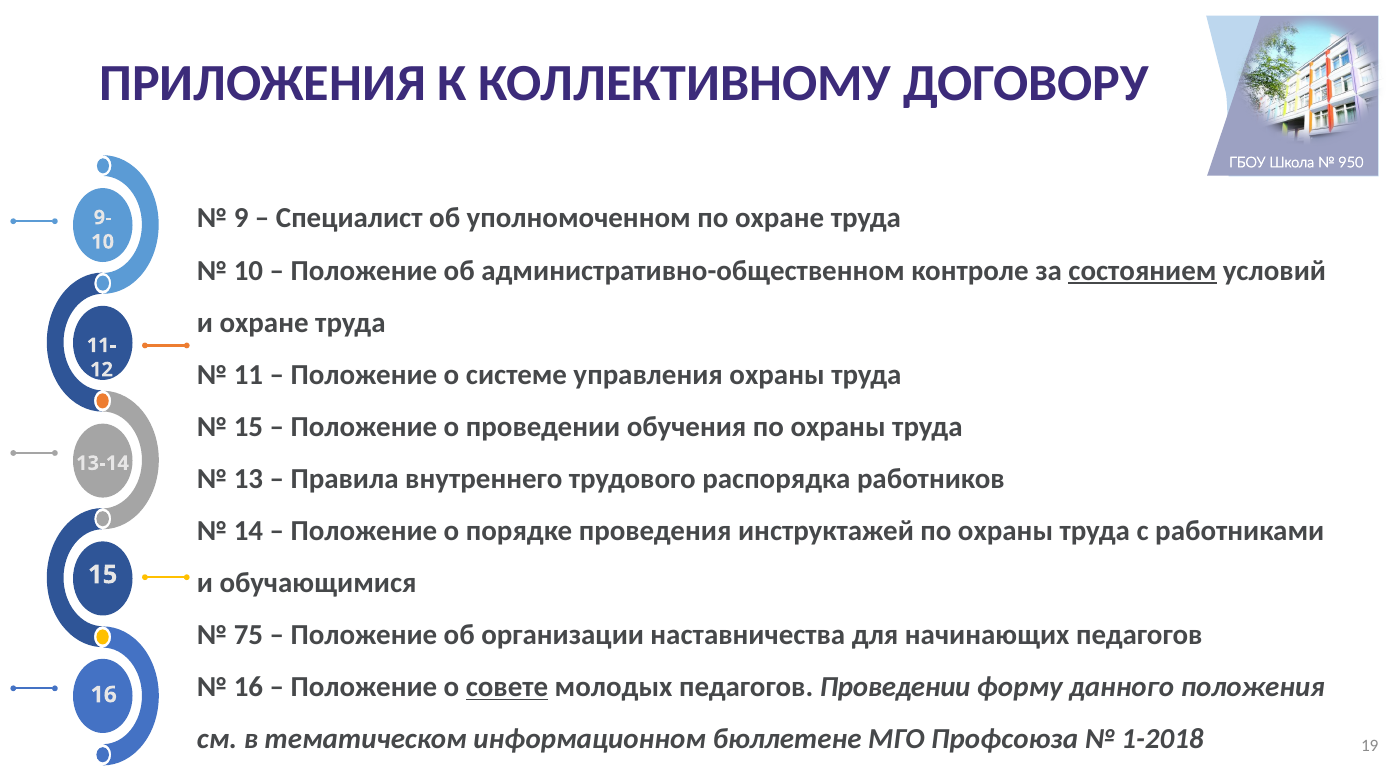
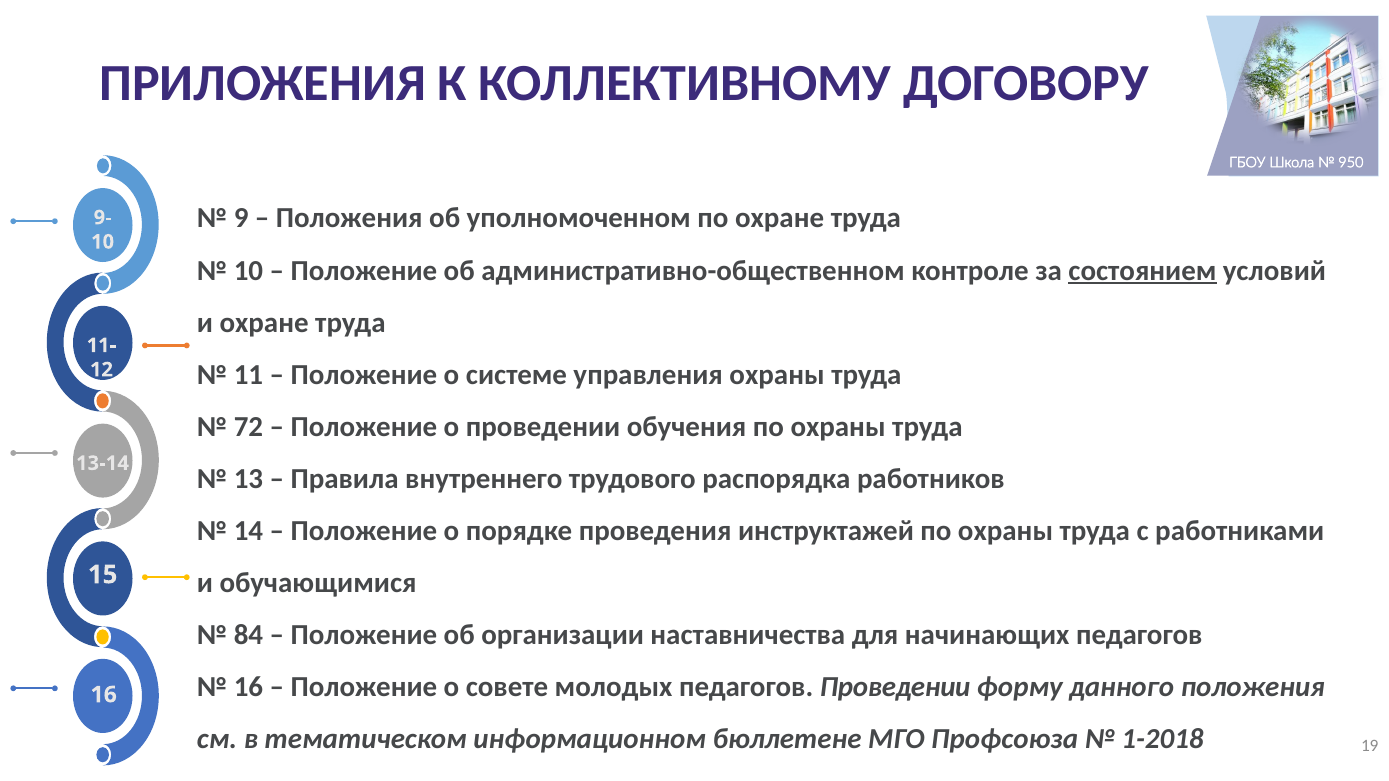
Специалист at (349, 219): Специалист -> Положения
15 at (248, 427): 15 -> 72
75: 75 -> 84
совете underline: present -> none
